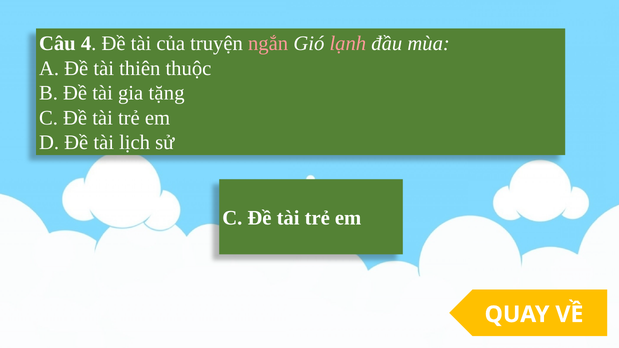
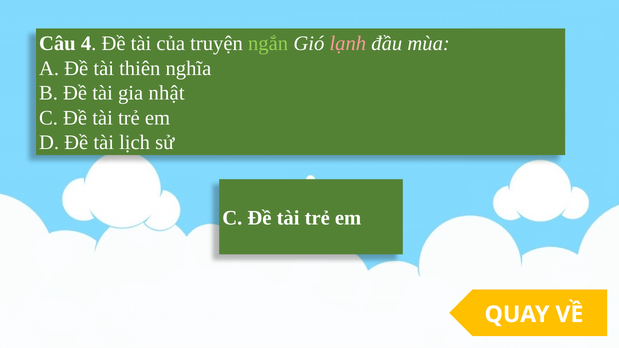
ngắn colour: pink -> light green
thuộc: thuộc -> nghĩa
tặng: tặng -> nhật
